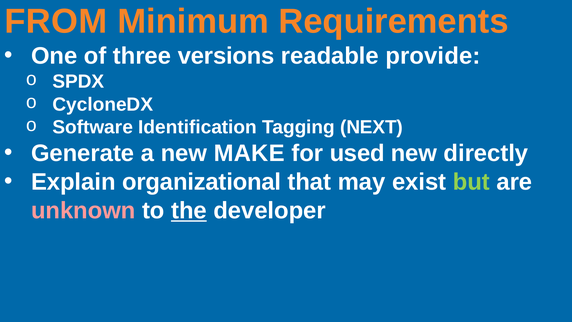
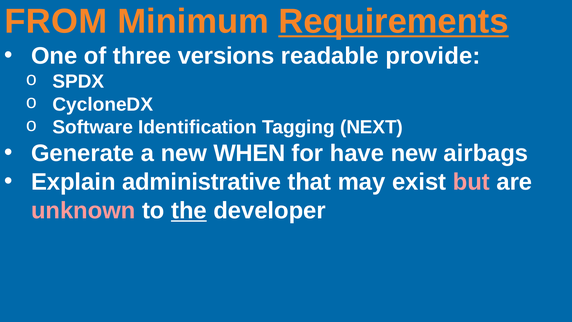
Requirements underline: none -> present
MAKE: MAKE -> WHEN
used: used -> have
directly: directly -> airbags
organizational: organizational -> administrative
but colour: light green -> pink
